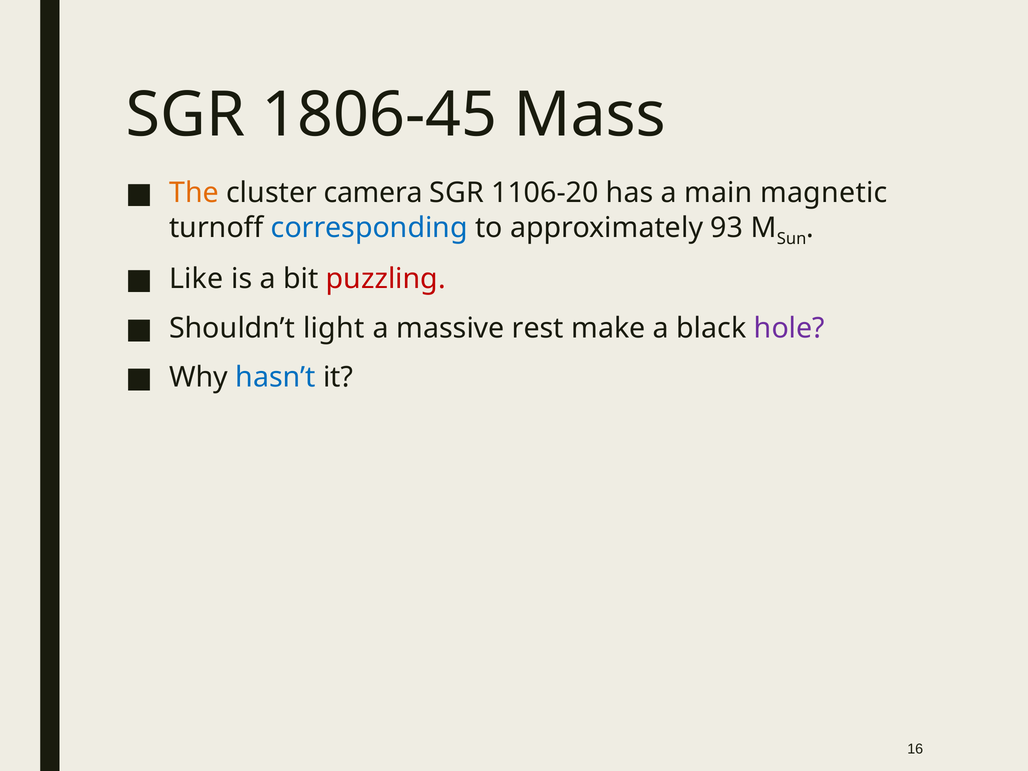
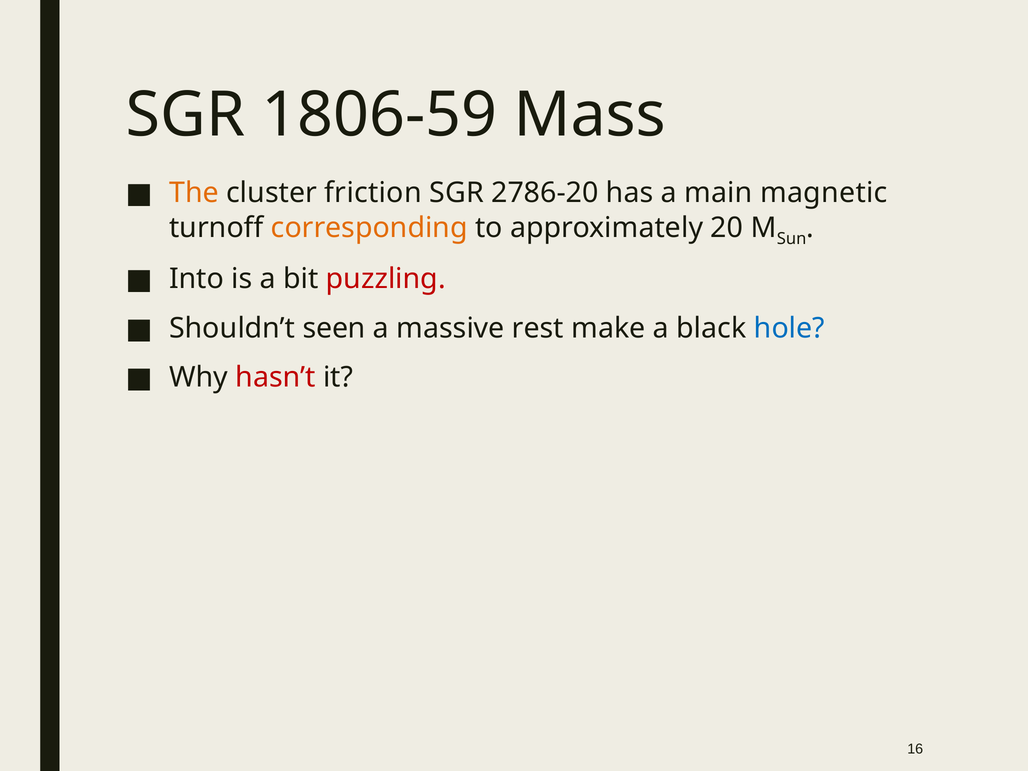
1806-45: 1806-45 -> 1806-59
camera: camera -> friction
1106-20: 1106-20 -> 2786-20
corresponding colour: blue -> orange
93: 93 -> 20
Like: Like -> Into
light: light -> seen
hole colour: purple -> blue
hasn’t colour: blue -> red
